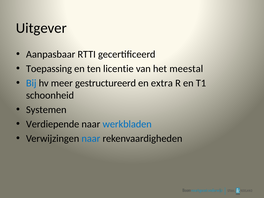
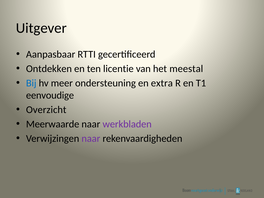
Toepassing: Toepassing -> Ontdekken
gestructureerd: gestructureerd -> ondersteuning
schoonheid: schoonheid -> eenvoudige
Systemen: Systemen -> Overzicht
Verdiepende: Verdiepende -> Meerwaarde
werkbladen colour: blue -> purple
naar at (91, 138) colour: blue -> purple
